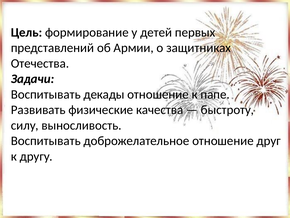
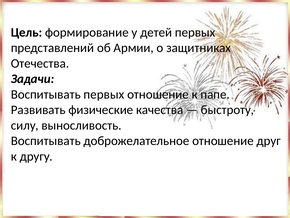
Воспитывать декады: декады -> первых
